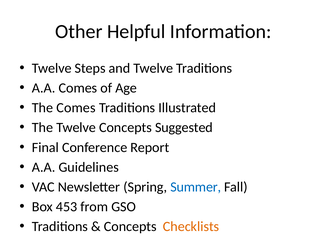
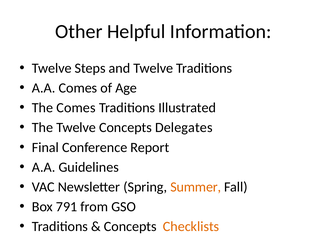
Suggested: Suggested -> Delegates
Summer colour: blue -> orange
453: 453 -> 791
